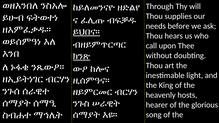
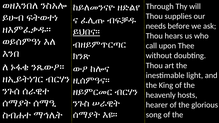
ክንጽ underline: present -> none
